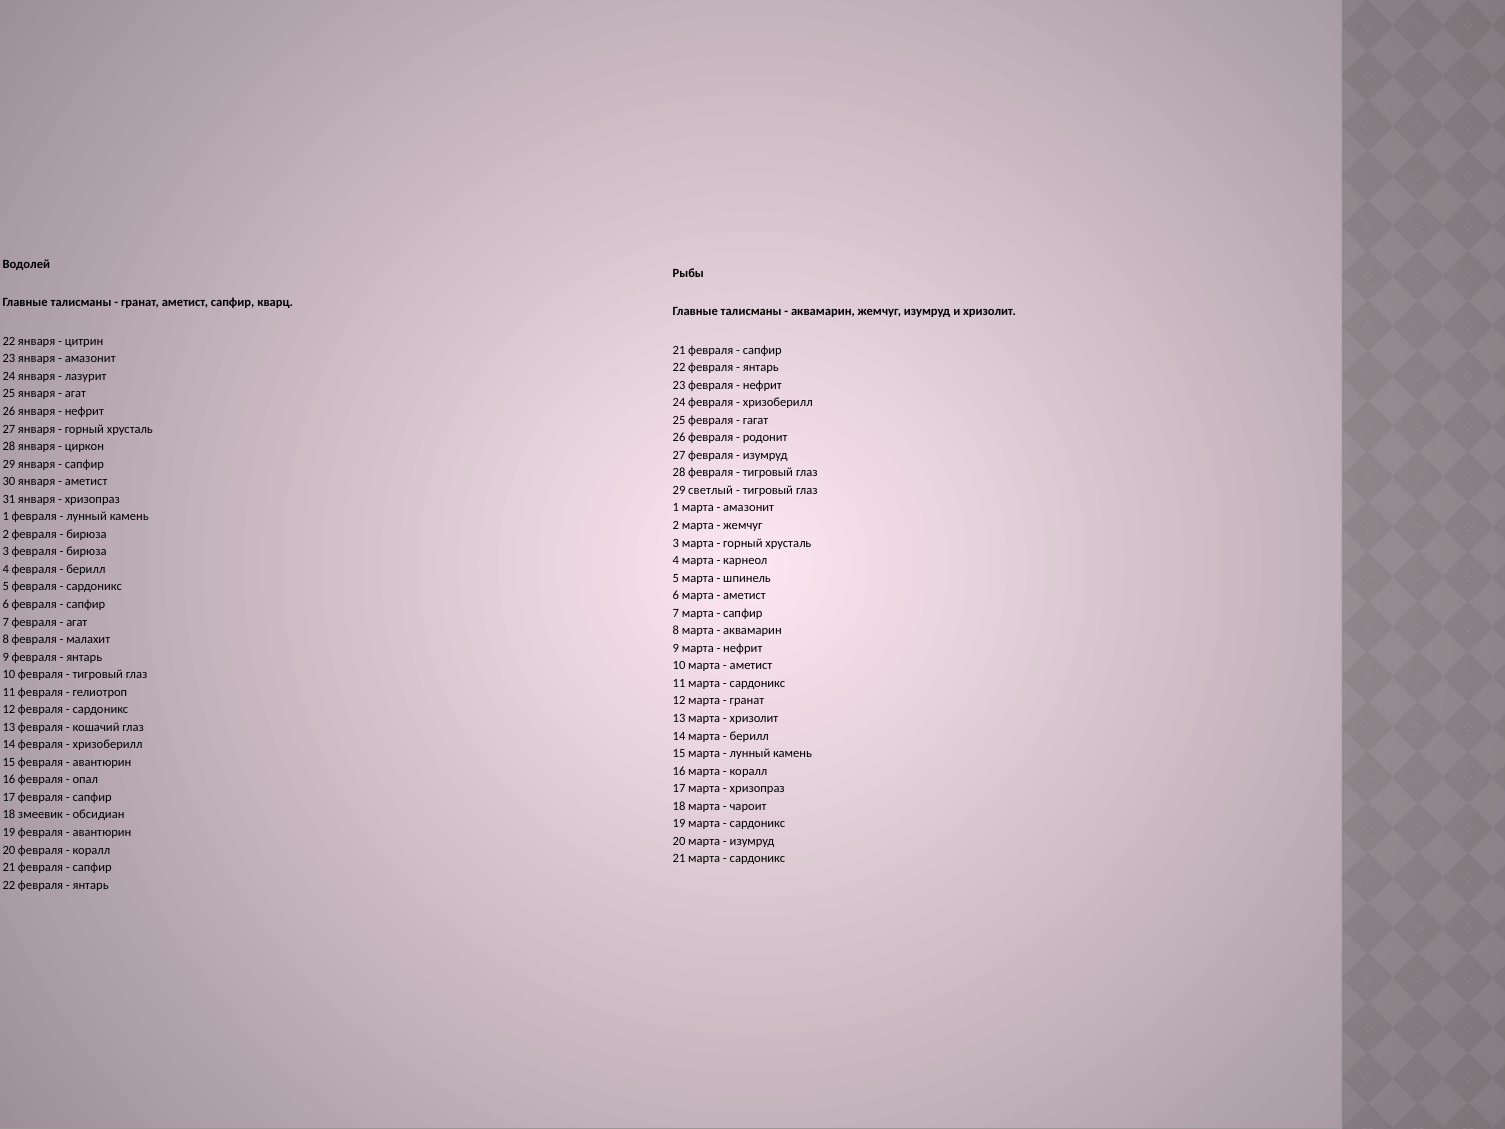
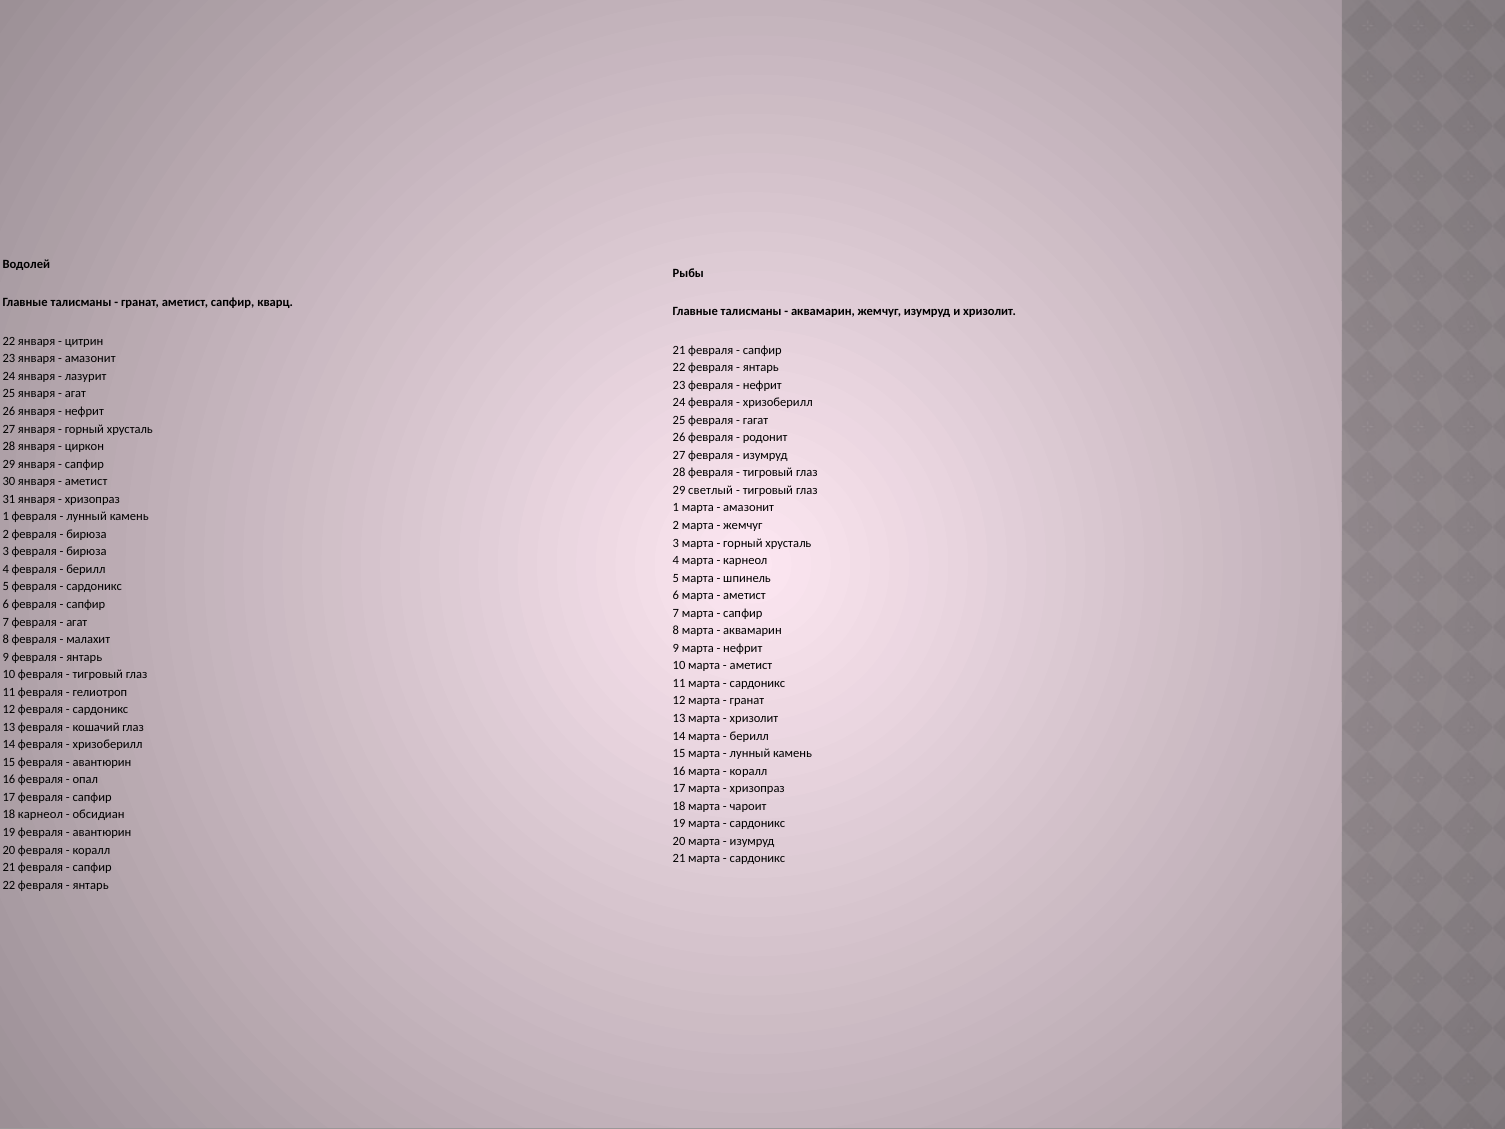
18 змеевик: змеевик -> карнеол
